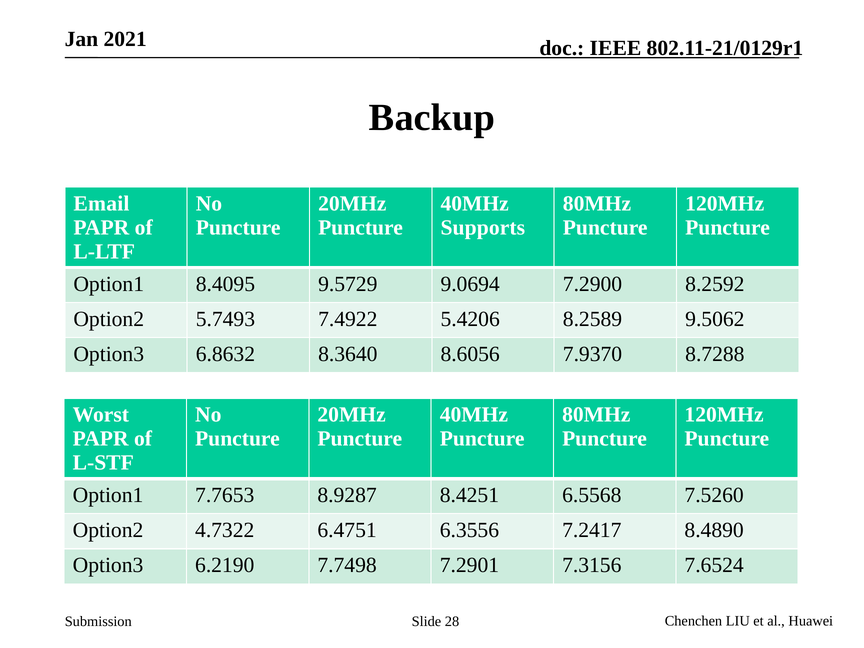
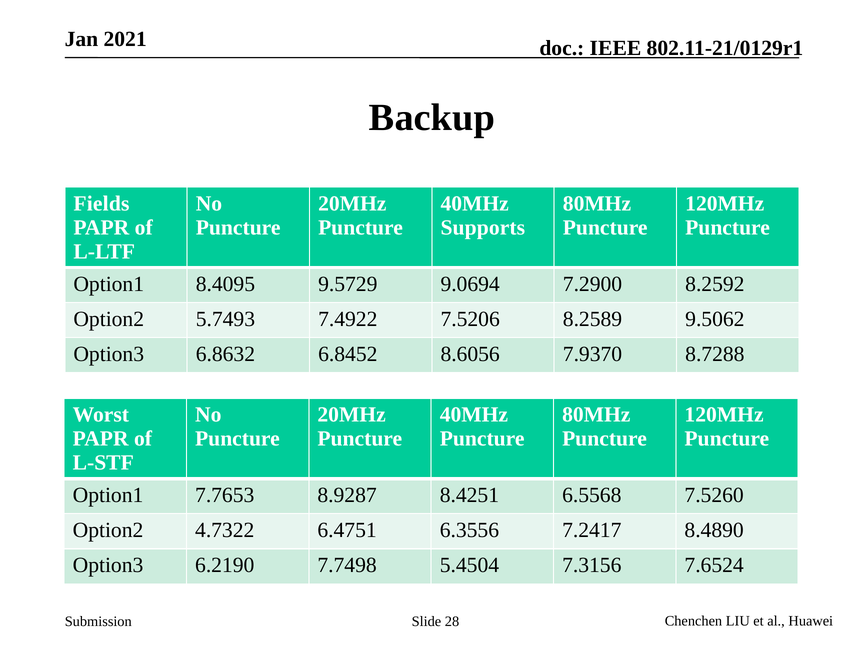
Email: Email -> Fields
5.4206: 5.4206 -> 7.5206
8.3640: 8.3640 -> 6.8452
7.2901: 7.2901 -> 5.4504
